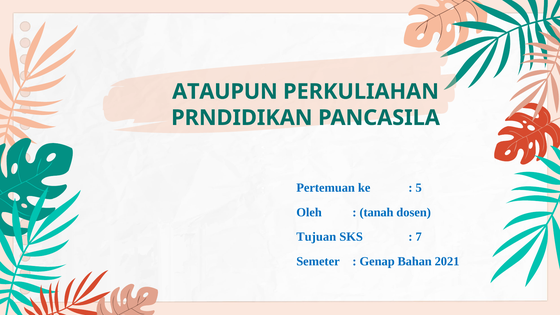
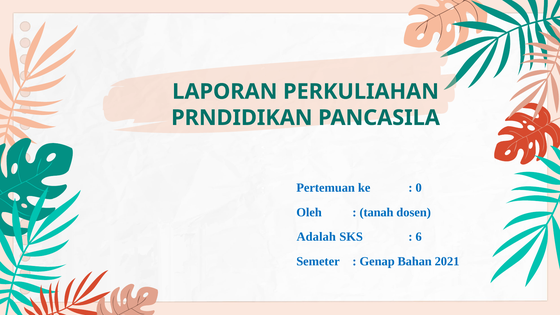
ATAUPUN: ATAUPUN -> LAPORAN
5: 5 -> 0
Tujuan: Tujuan -> Adalah
7: 7 -> 6
